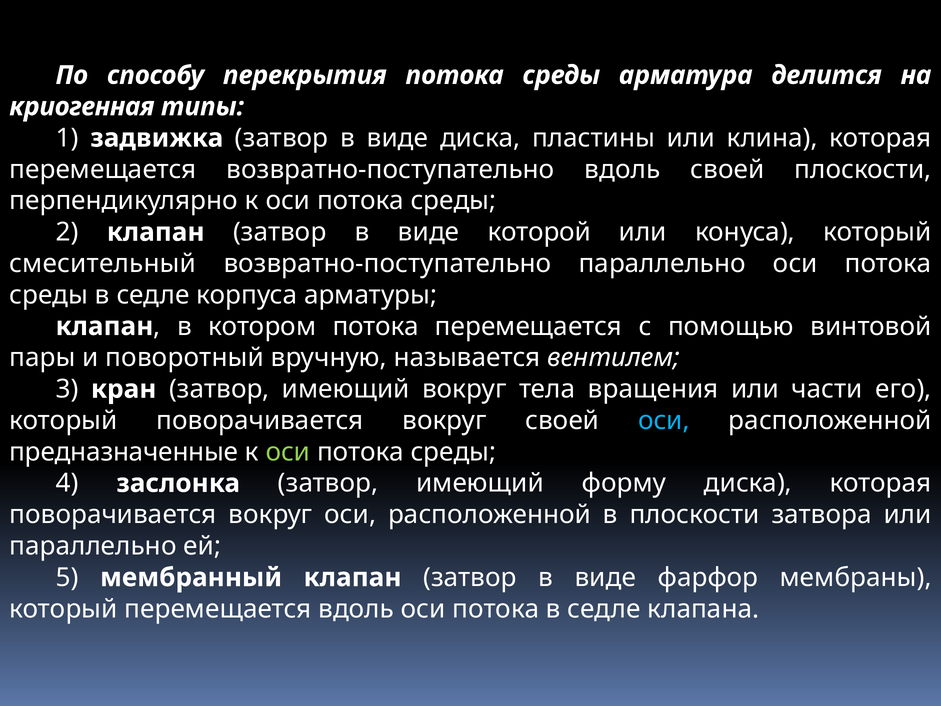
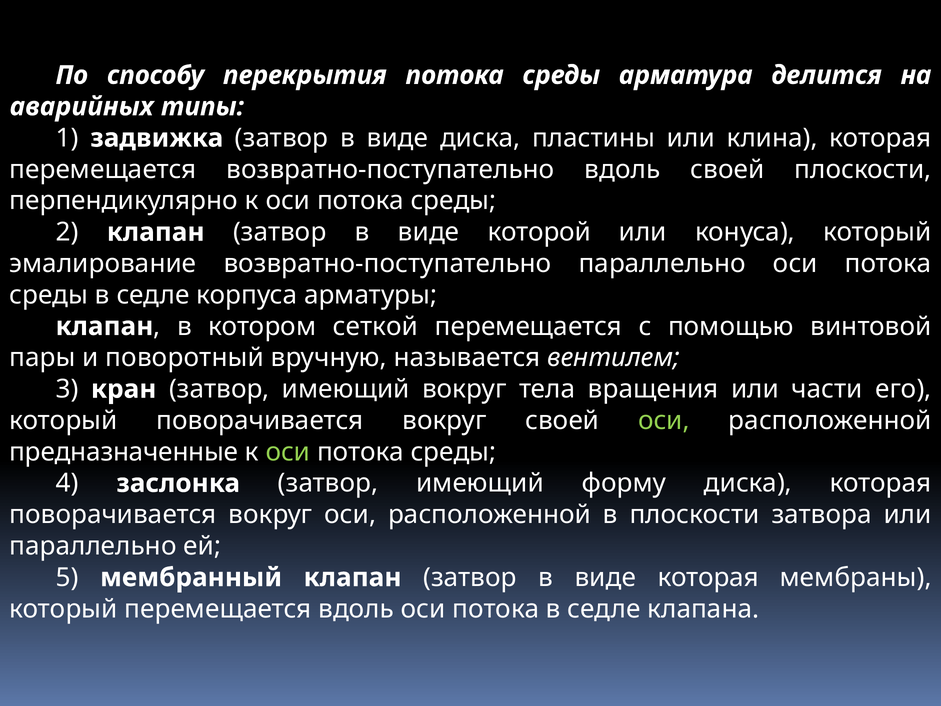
криогенная: криогенная -> аварийных
смесительный: смесительный -> эмалирование
котором потока: потока -> сеткой
оси at (664, 420) colour: light blue -> light green
виде фарфор: фарфор -> которая
